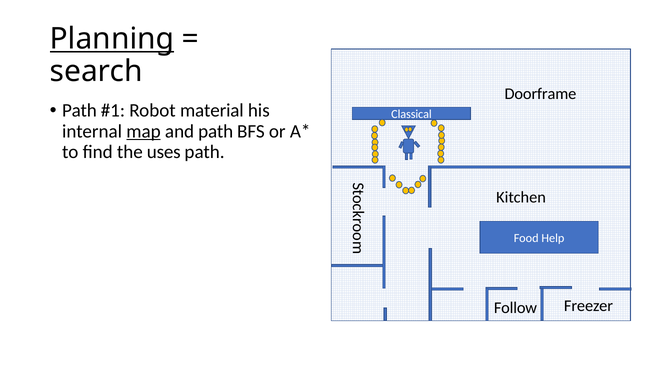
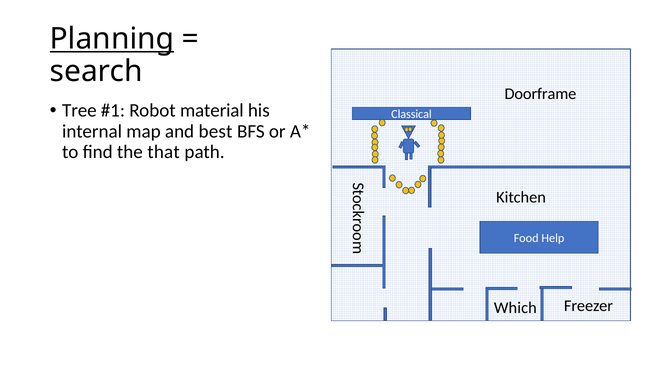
Path at (79, 111): Path -> Tree
map underline: present -> none
and path: path -> best
uses: uses -> that
Follow: Follow -> Which
